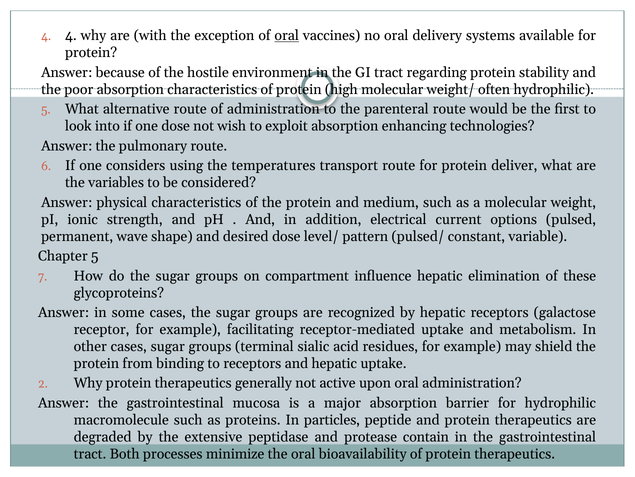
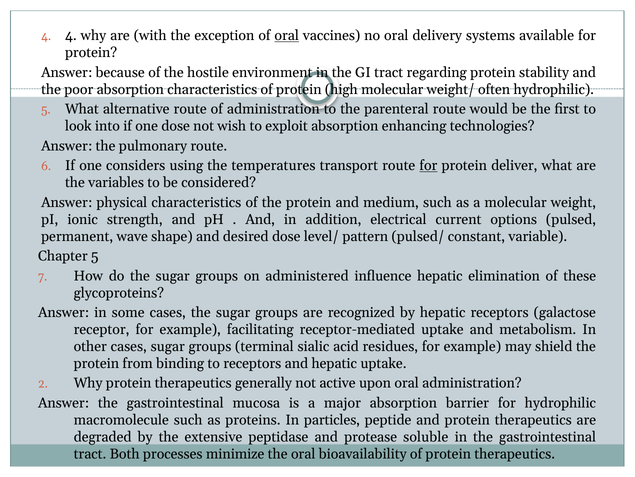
for at (428, 165) underline: none -> present
compartment: compartment -> administered
contain: contain -> soluble
